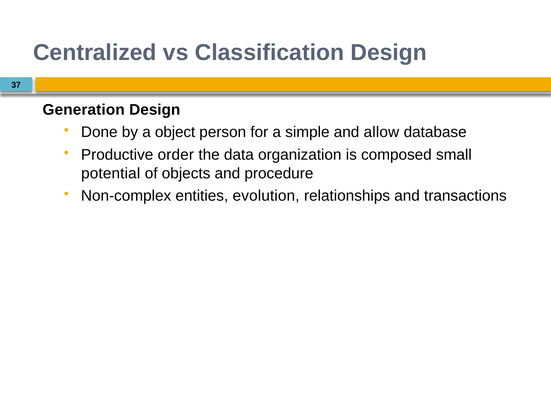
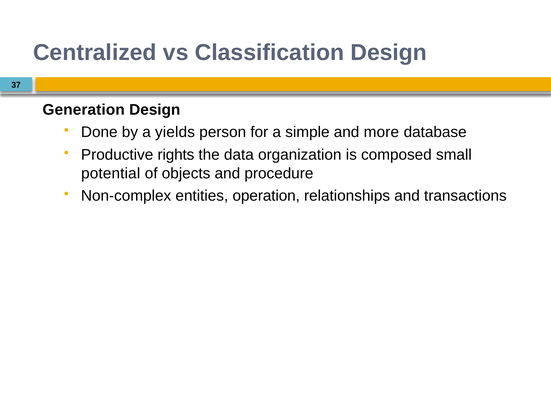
object: object -> yields
allow: allow -> more
order: order -> rights
evolution: evolution -> operation
